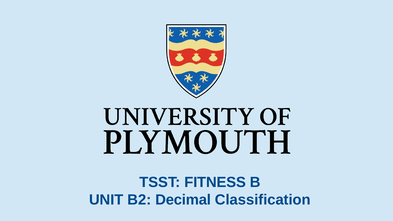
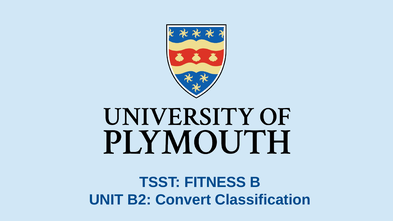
Decimal: Decimal -> Convert
